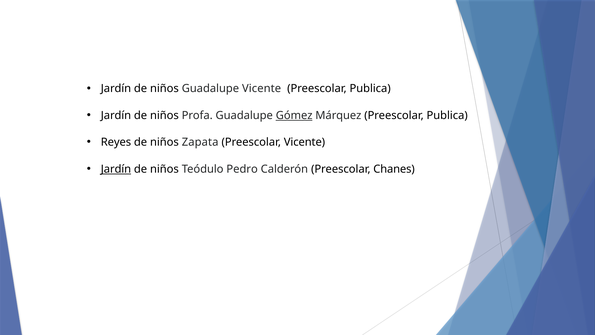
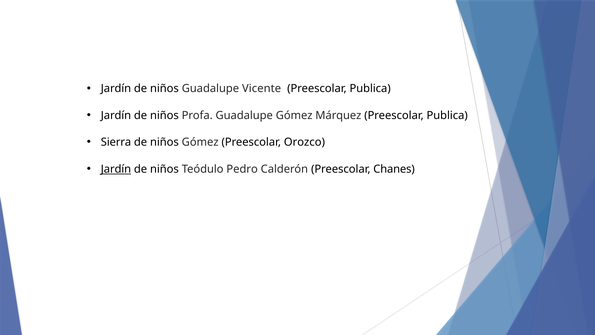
Gómez at (294, 115) underline: present -> none
Reyes: Reyes -> Sierra
niños Zapata: Zapata -> Gómez
Preescolar Vicente: Vicente -> Orozco
